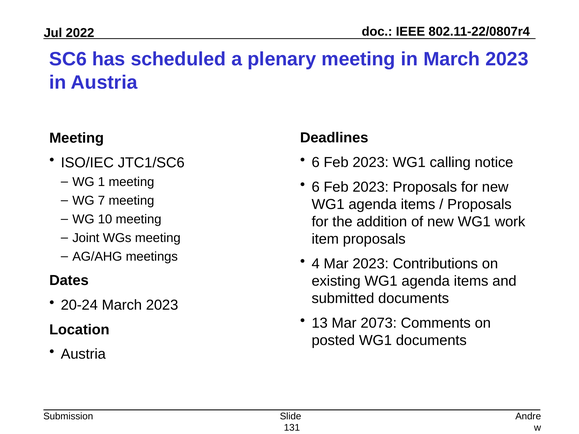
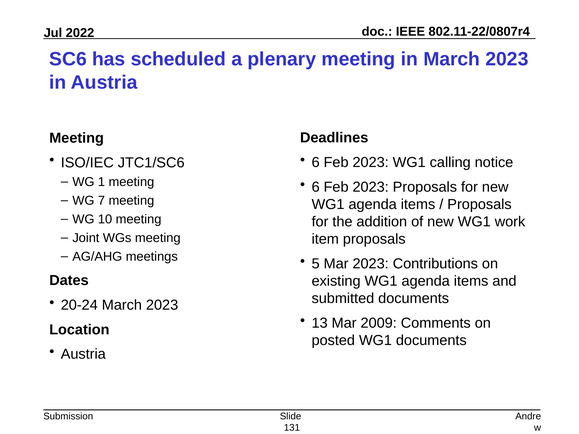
4: 4 -> 5
2073: 2073 -> 2009
